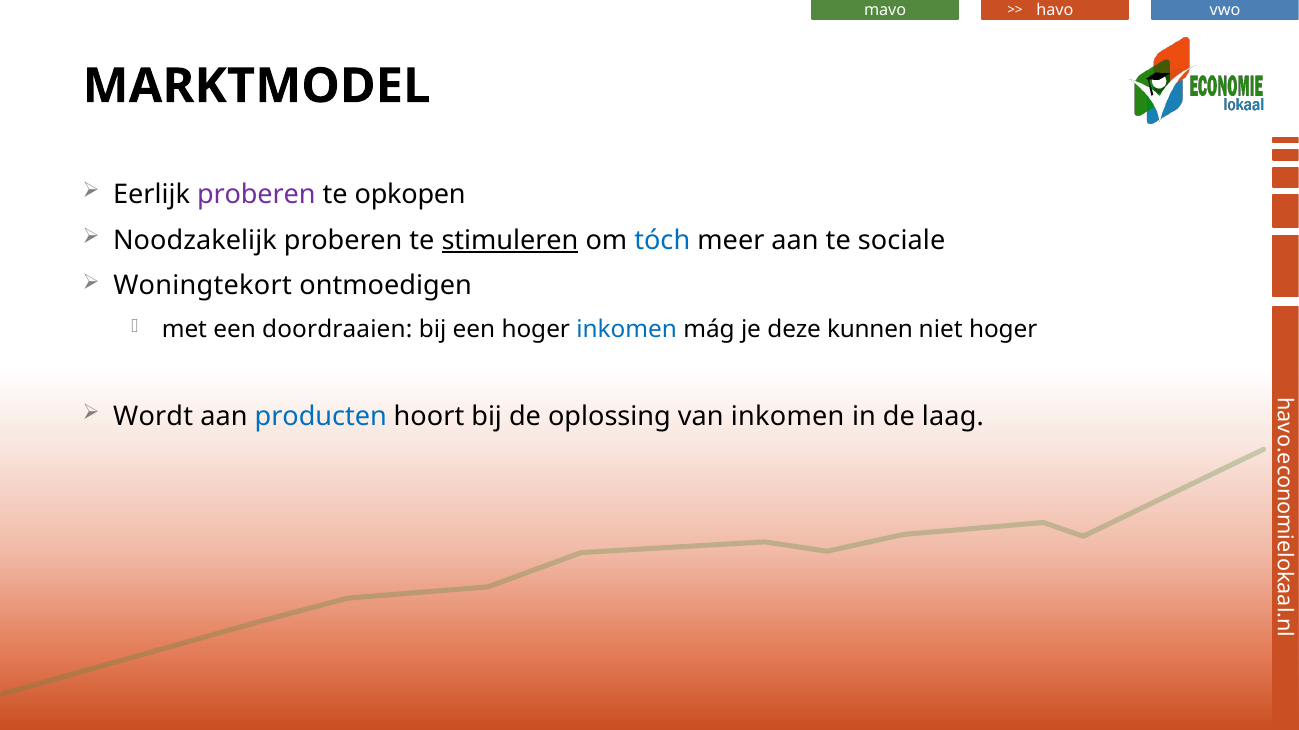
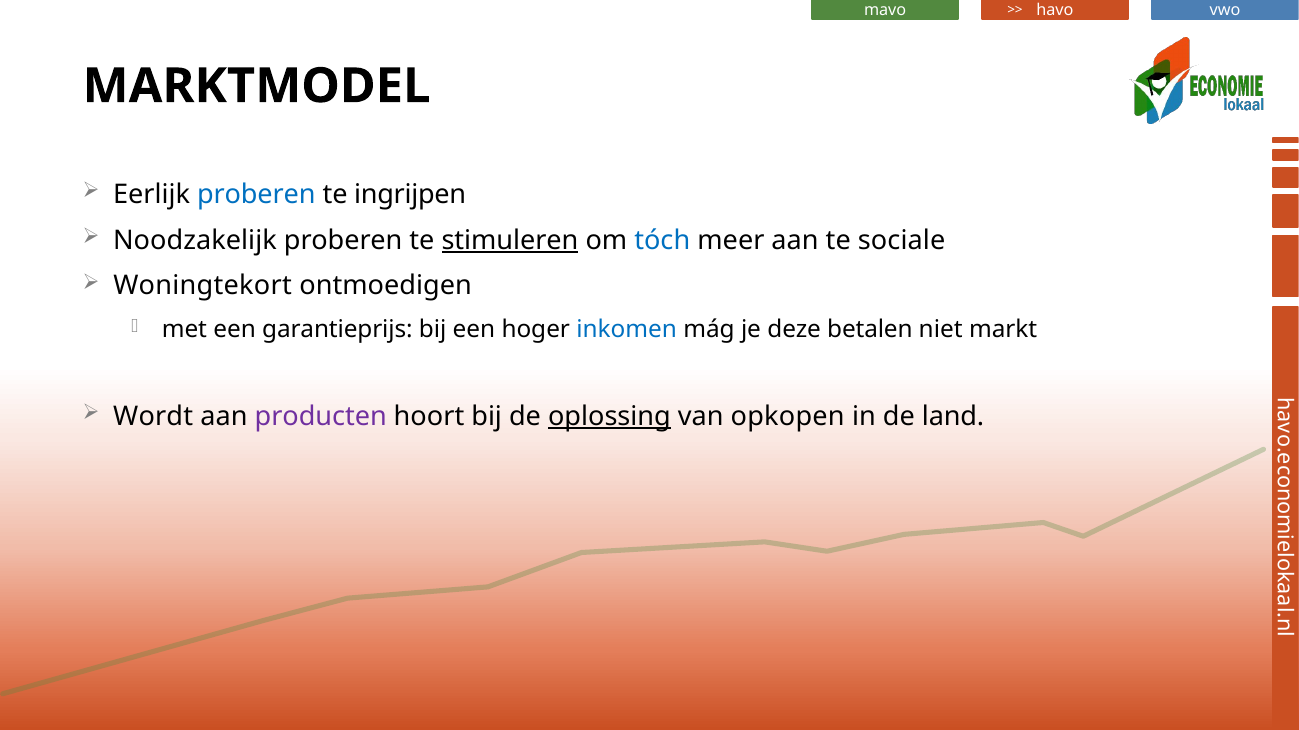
proberen at (256, 194) colour: purple -> blue
opkopen: opkopen -> ingrijpen
doordraaien: doordraaien -> garantieprijs
kunnen: kunnen -> betalen
niet hoger: hoger -> markt
producten colour: blue -> purple
oplossing underline: none -> present
van inkomen: inkomen -> opkopen
laag: laag -> land
